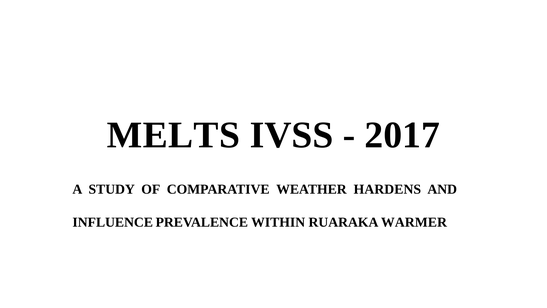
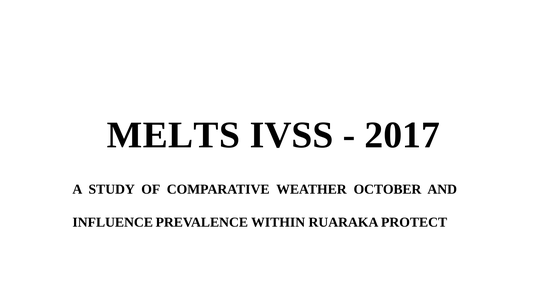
HARDENS: HARDENS -> OCTOBER
WARMER: WARMER -> PROTECT
